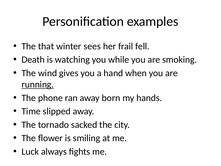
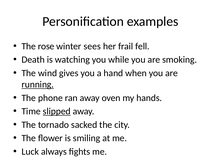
that: that -> rose
born: born -> oven
slipped underline: none -> present
